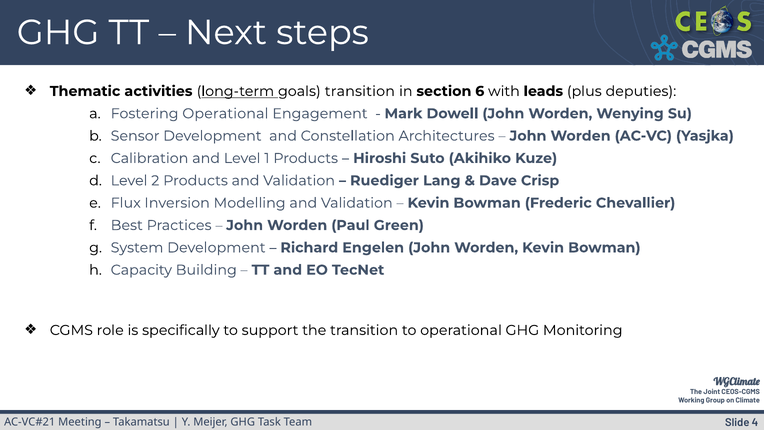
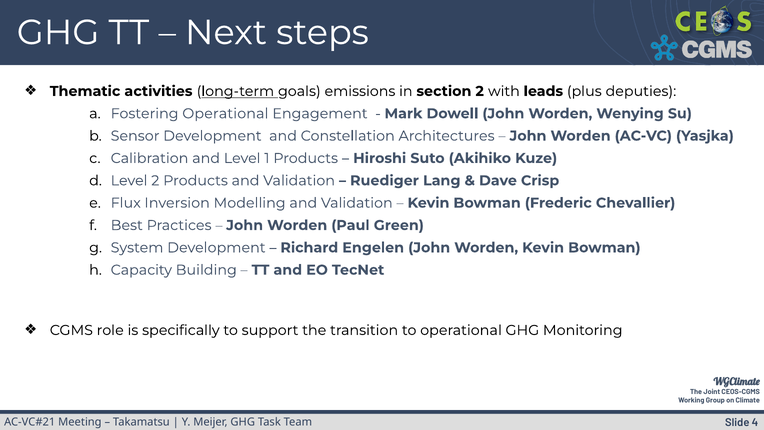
goals transition: transition -> emissions
section 6: 6 -> 2
